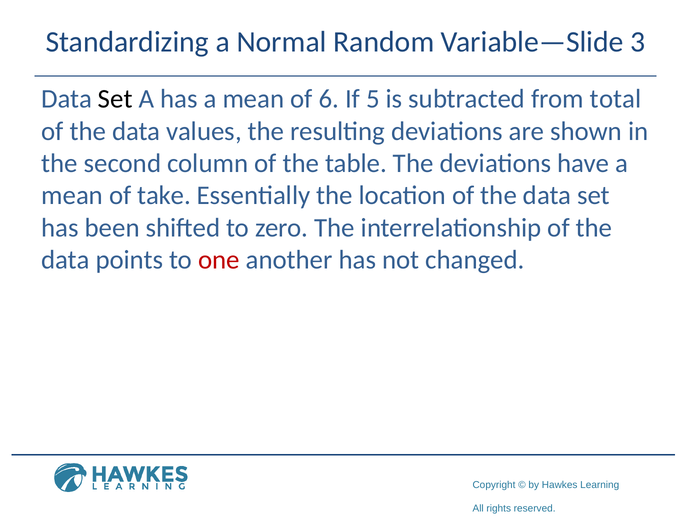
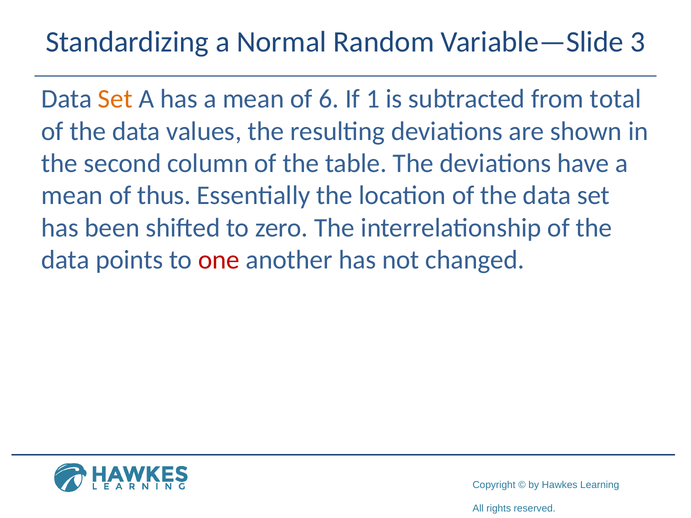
Set at (115, 99) colour: black -> orange
5: 5 -> 1
take: take -> thus
